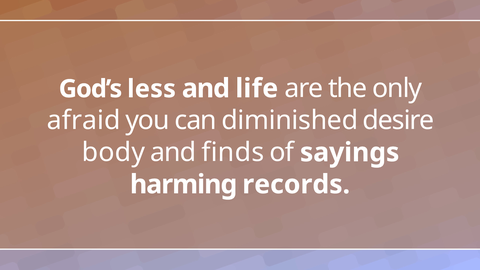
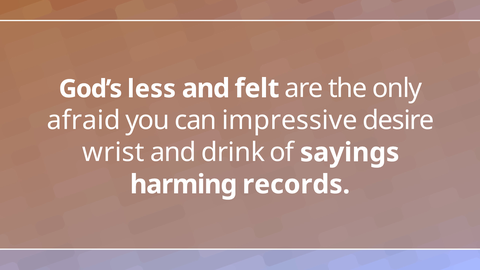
life: life -> felt
diminished: diminished -> impressive
body: body -> wrist
finds: finds -> drink
